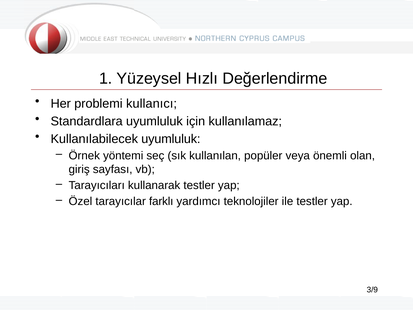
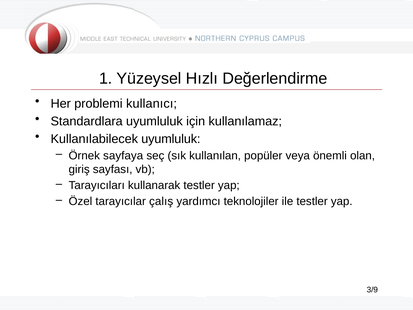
yöntemi: yöntemi -> sayfaya
farklı: farklı -> çalış
